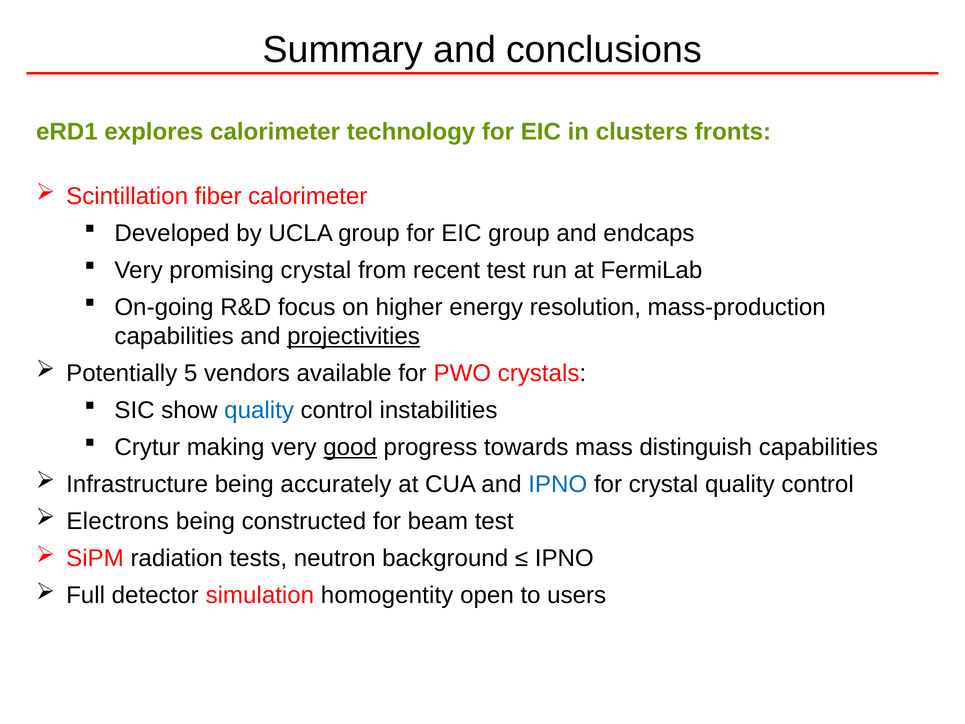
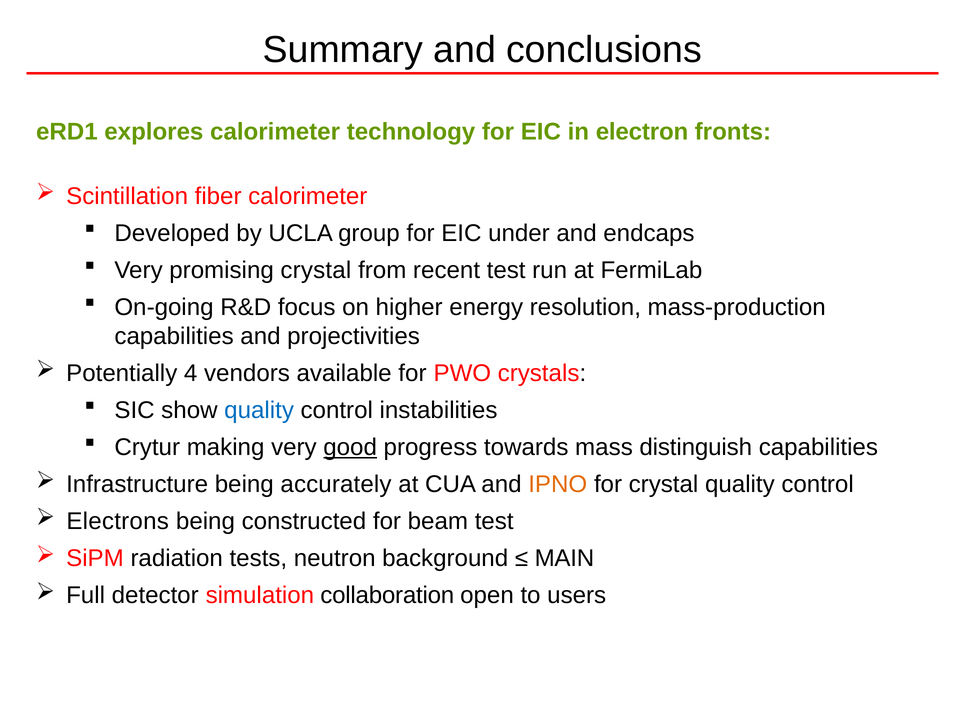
clusters: clusters -> electron
EIC group: group -> under
projectivities underline: present -> none
5: 5 -> 4
IPNO at (558, 484) colour: blue -> orange
IPNO at (564, 558): IPNO -> MAIN
homogentity: homogentity -> collaboration
